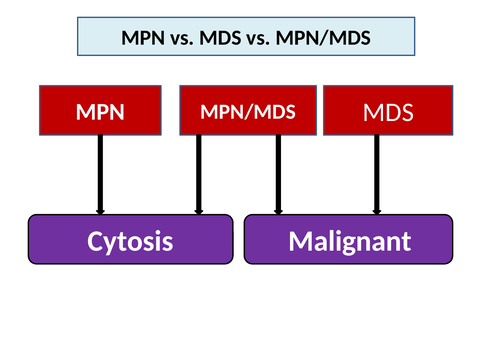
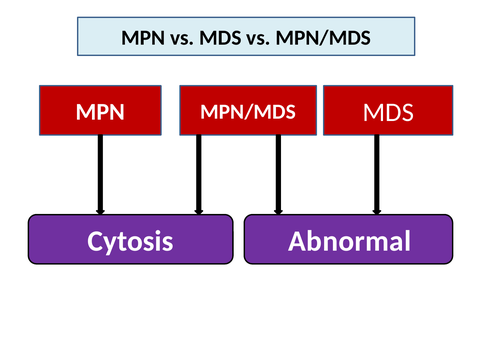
Malignant: Malignant -> Abnormal
